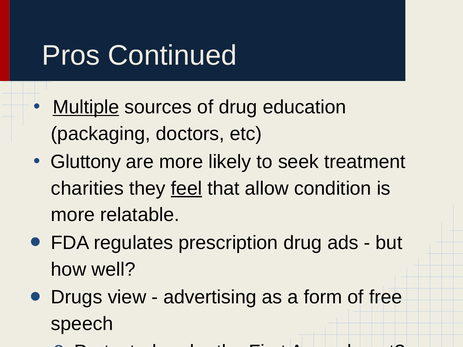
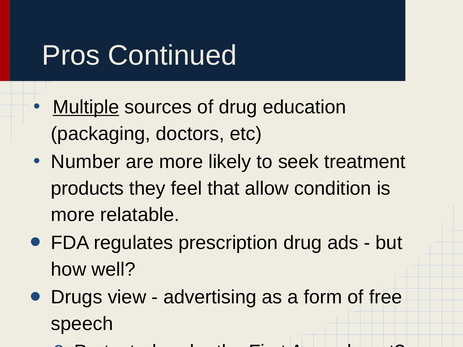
Gluttony: Gluttony -> Number
charities: charities -> products
feel underline: present -> none
